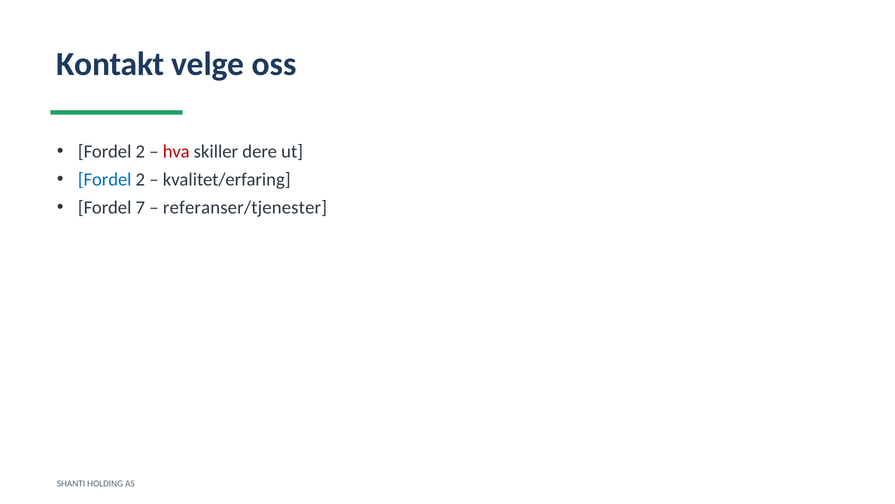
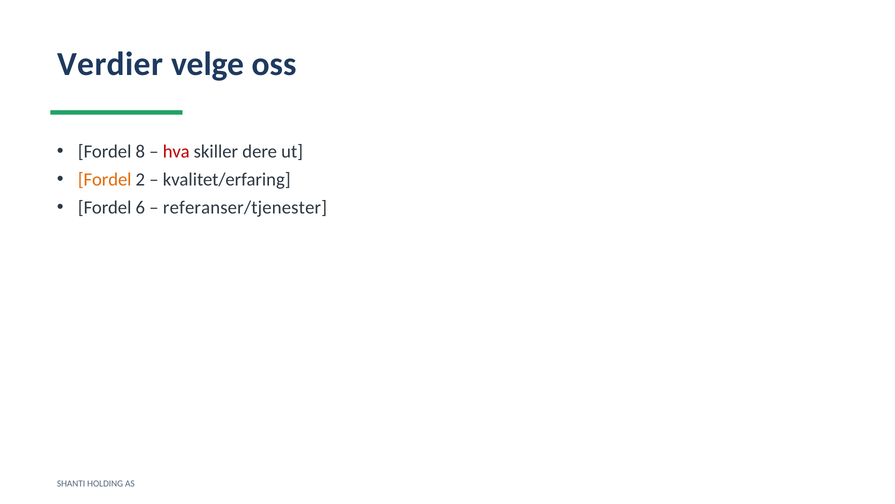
Kontakt: Kontakt -> Verdier
2 at (140, 152): 2 -> 8
Fordel at (105, 180) colour: blue -> orange
7: 7 -> 6
